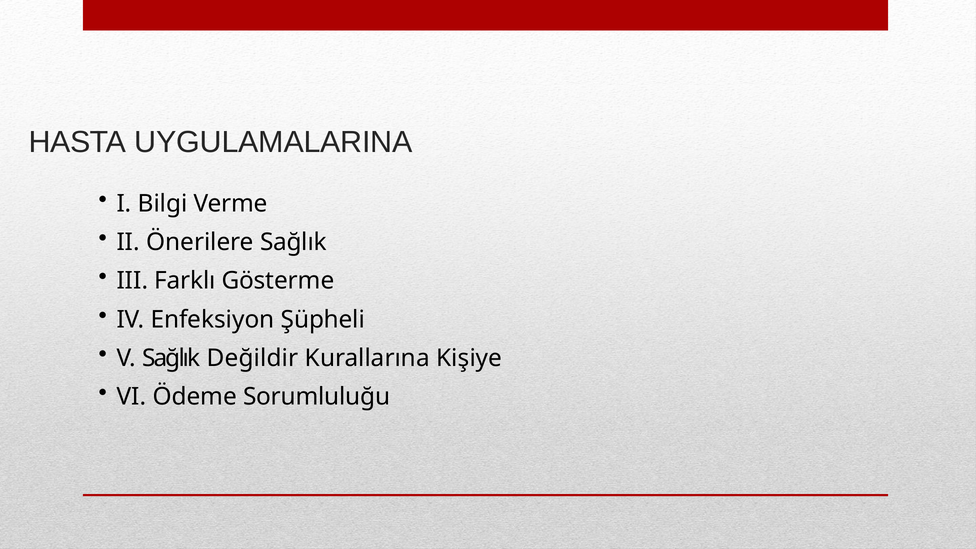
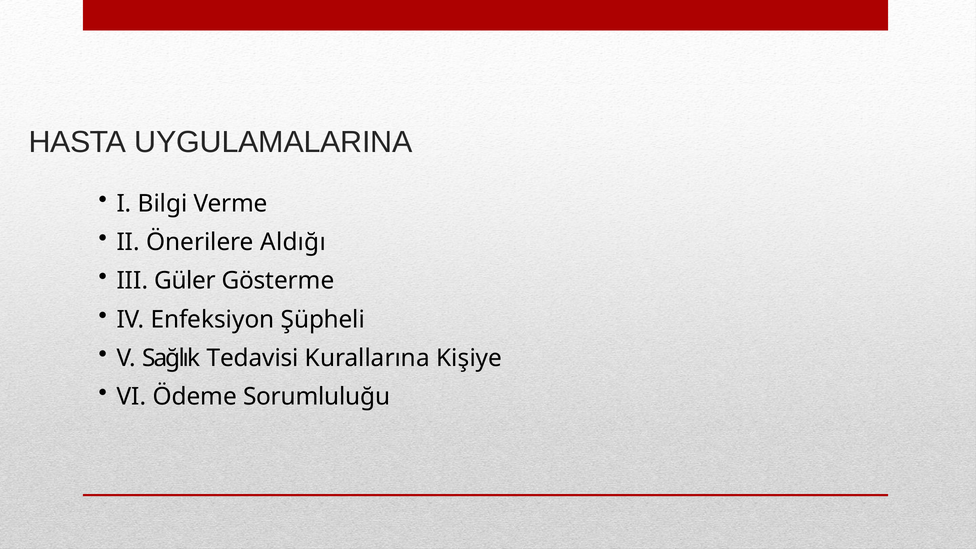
Önerilere Sağlık: Sağlık -> Aldığı
Farklı: Farklı -> Güler
Değildir: Değildir -> Tedavisi
